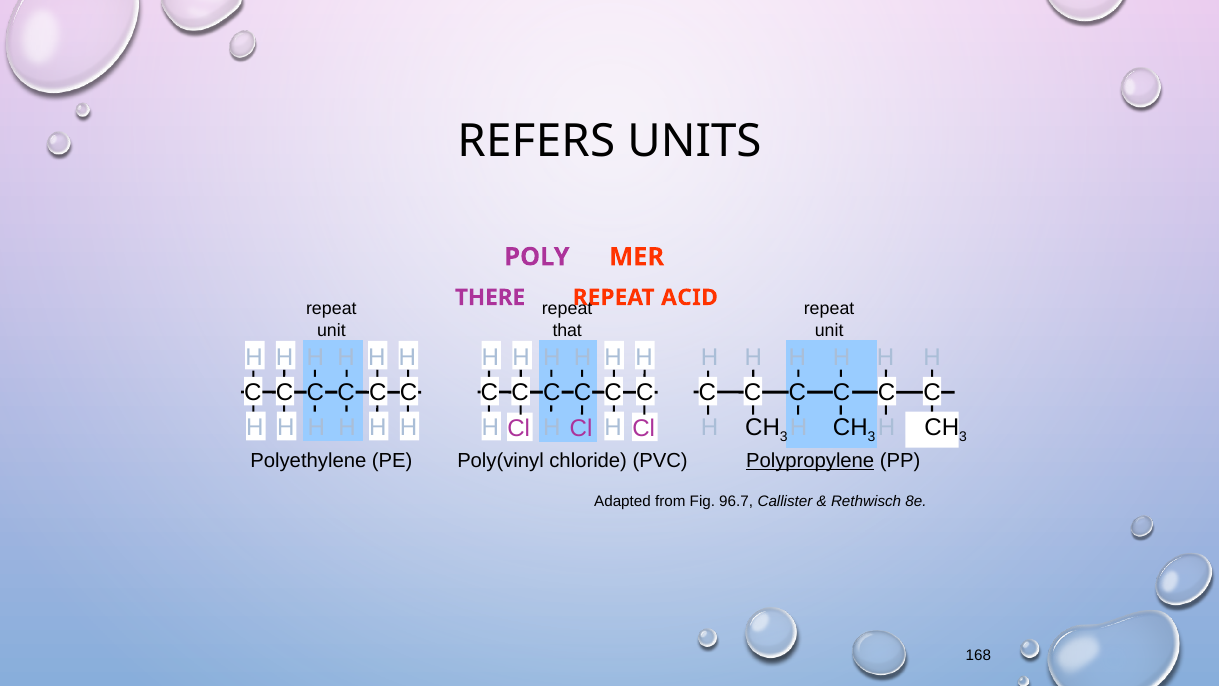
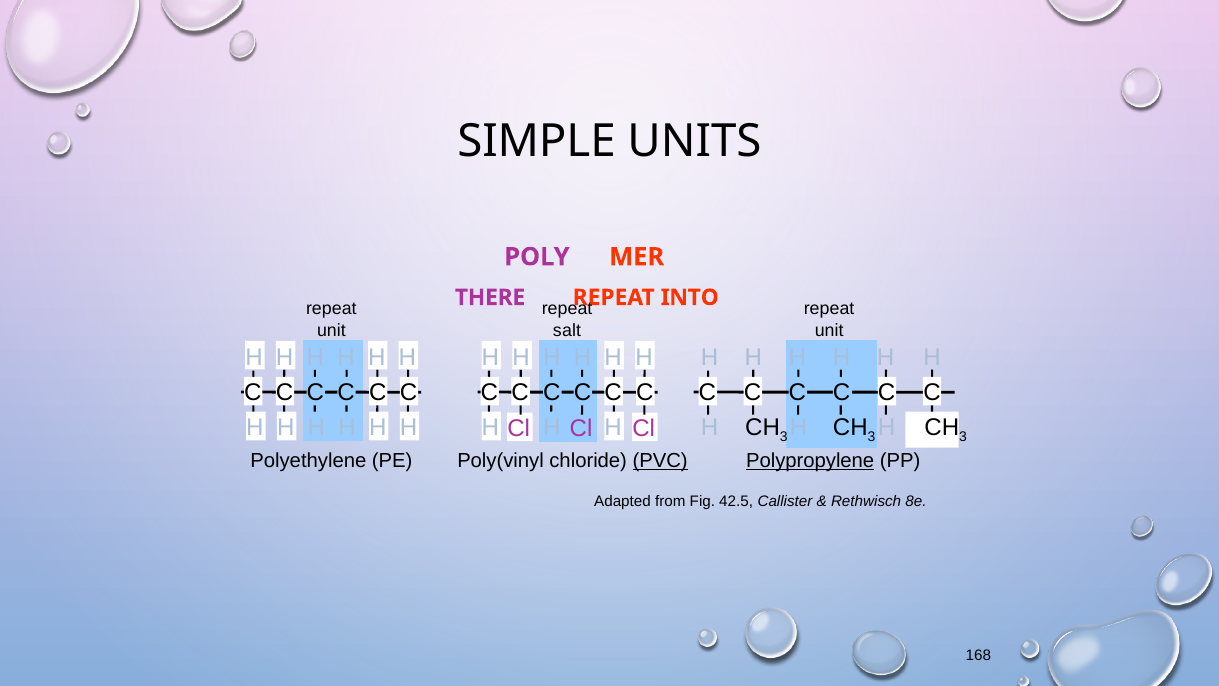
REFERS: REFERS -> SIMPLE
ACID: ACID -> INTO
that: that -> salt
PVC underline: none -> present
96.7: 96.7 -> 42.5
